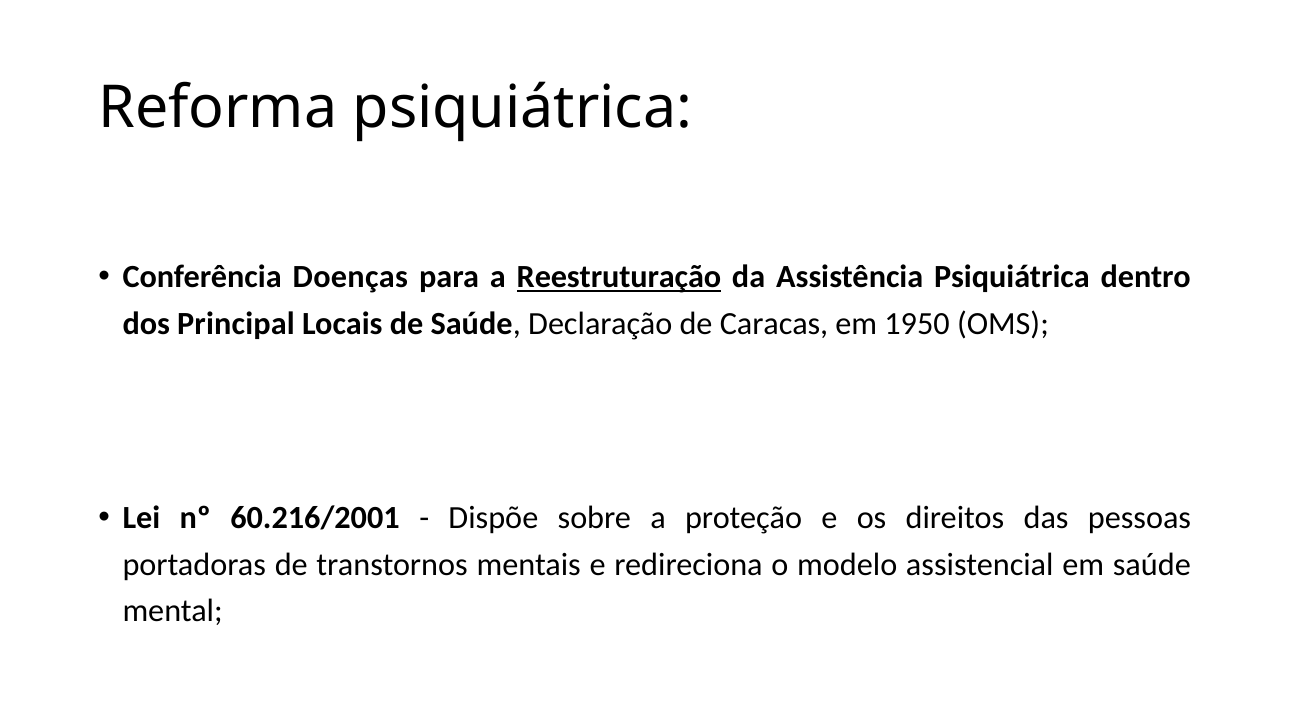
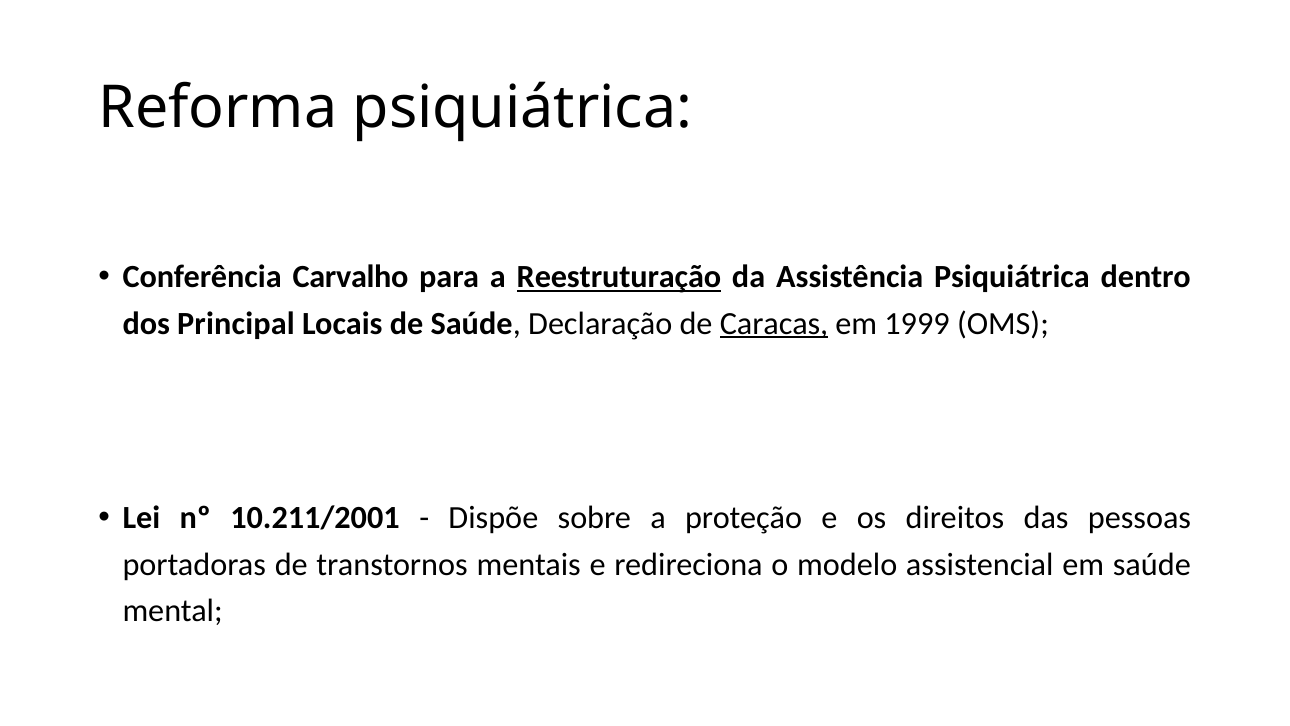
Doenças: Doenças -> Carvalho
Caracas underline: none -> present
1950: 1950 -> 1999
60.216/2001: 60.216/2001 -> 10.211/2001
